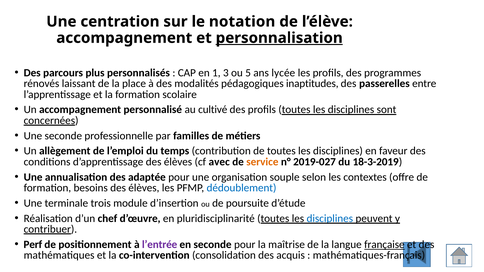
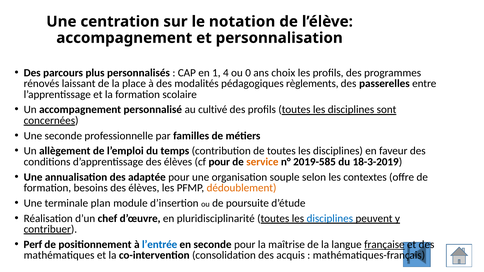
personnalisation underline: present -> none
3: 3 -> 4
5: 5 -> 0
lycée: lycée -> choix
inaptitudes: inaptitudes -> règlements
cf avec: avec -> pour
2019-027: 2019-027 -> 2019-585
dédoublement colour: blue -> orange
trois: trois -> plan
l’entrée colour: purple -> blue
